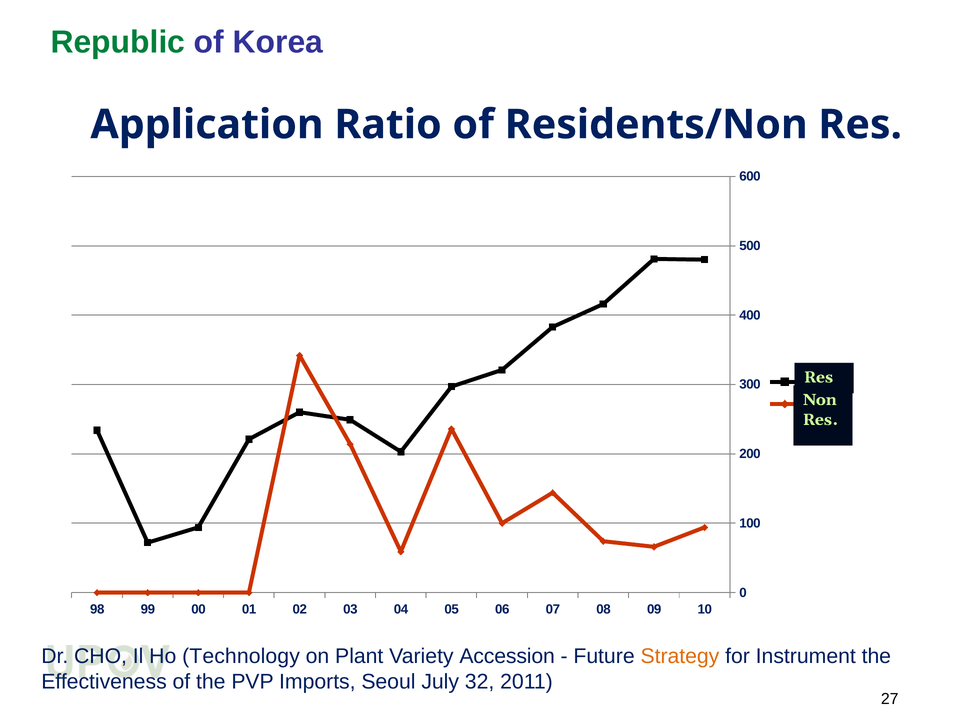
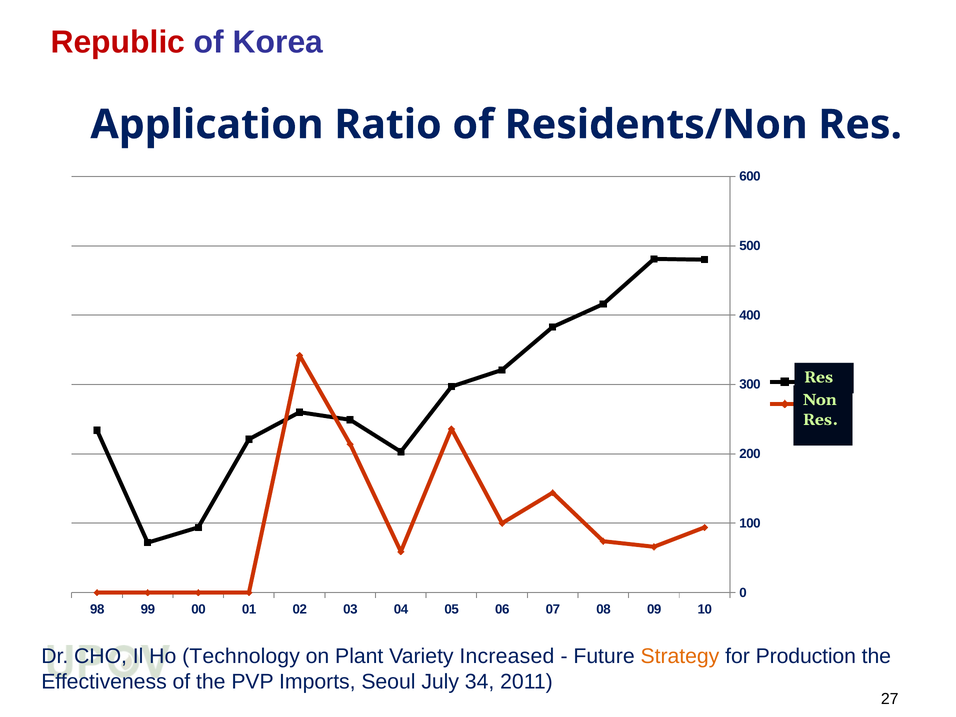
Republic colour: green -> red
Accession: Accession -> Increased
Instrument: Instrument -> Production
32: 32 -> 34
